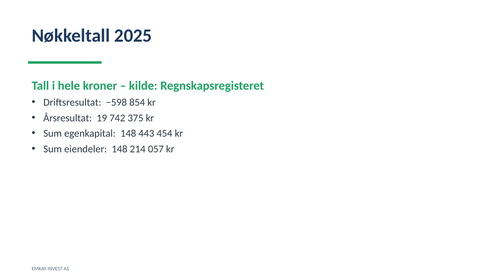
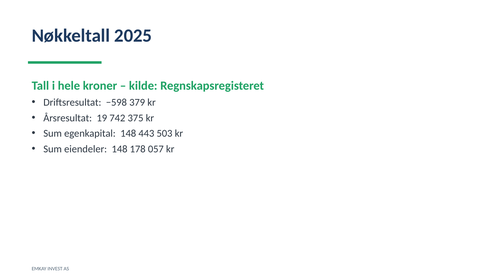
854: 854 -> 379
454: 454 -> 503
214: 214 -> 178
